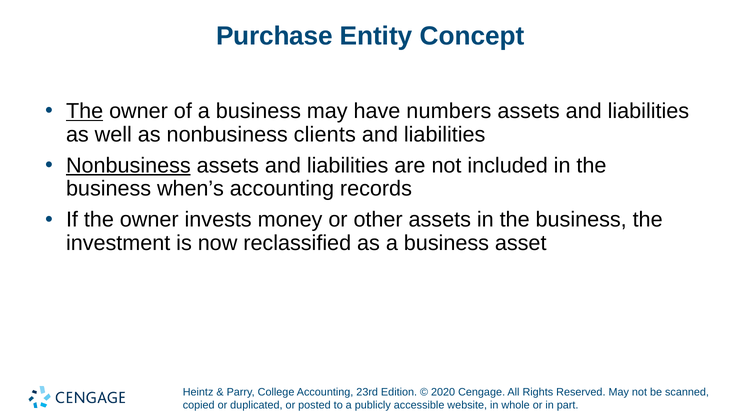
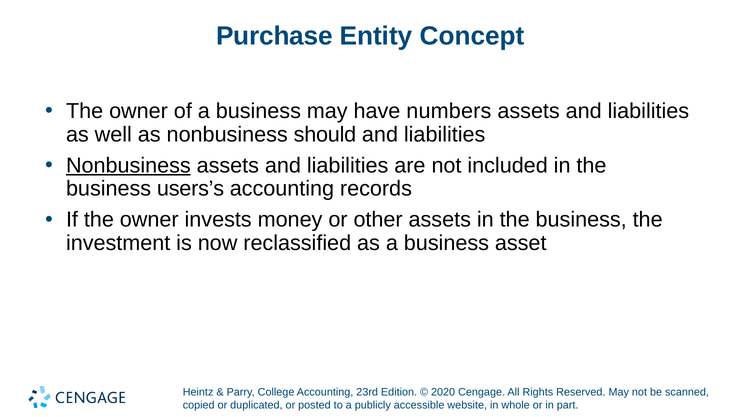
The at (85, 111) underline: present -> none
clients: clients -> should
when’s: when’s -> users’s
